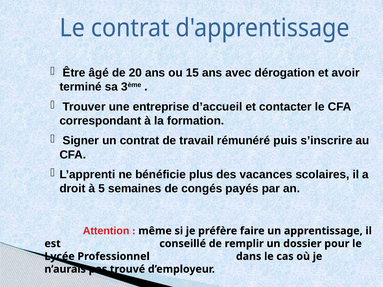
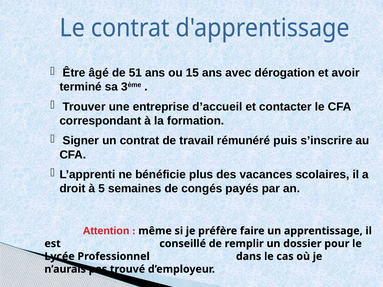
20: 20 -> 51
